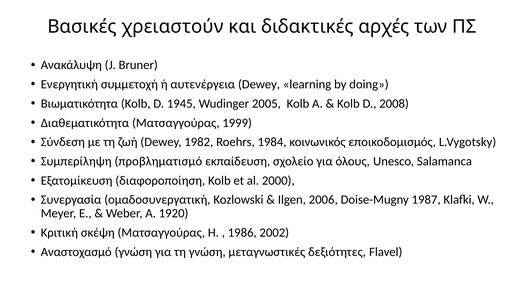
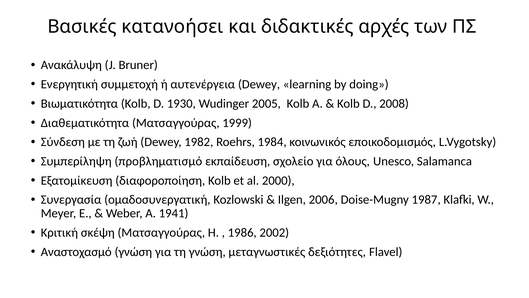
χρειαστούν: χρειαστούν -> κατανοήσει
1945: 1945 -> 1930
1920: 1920 -> 1941
